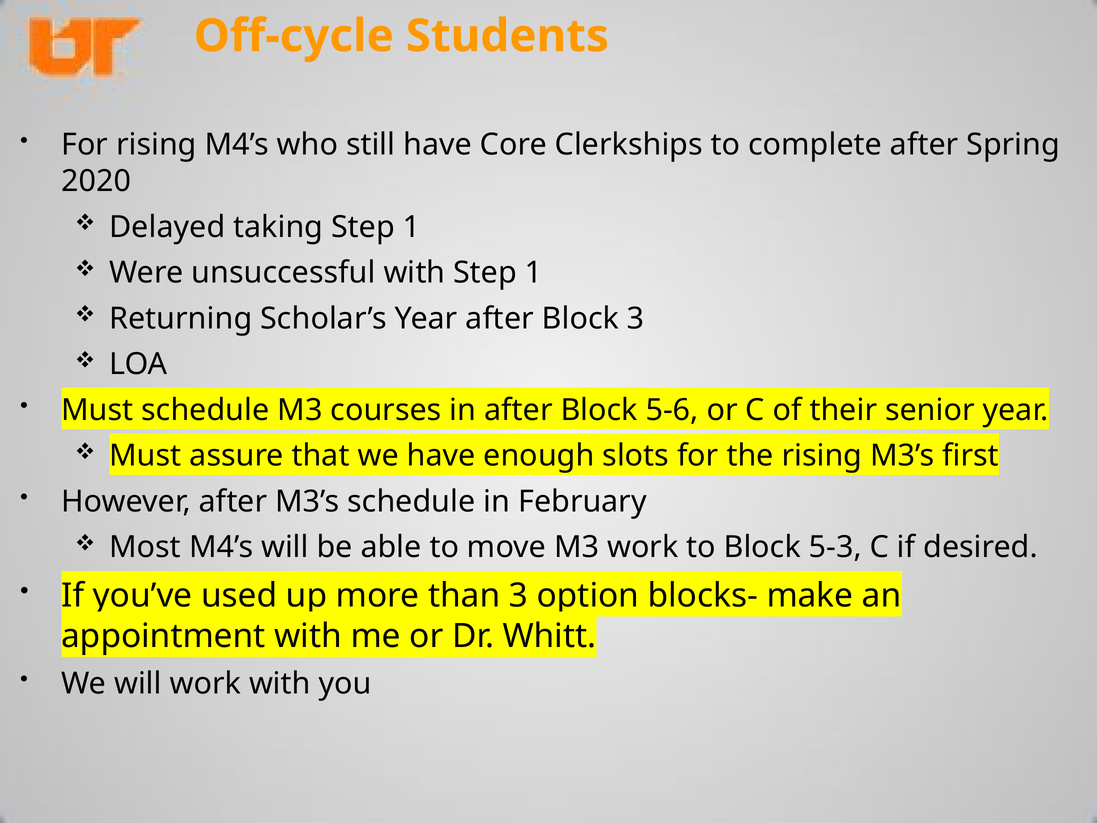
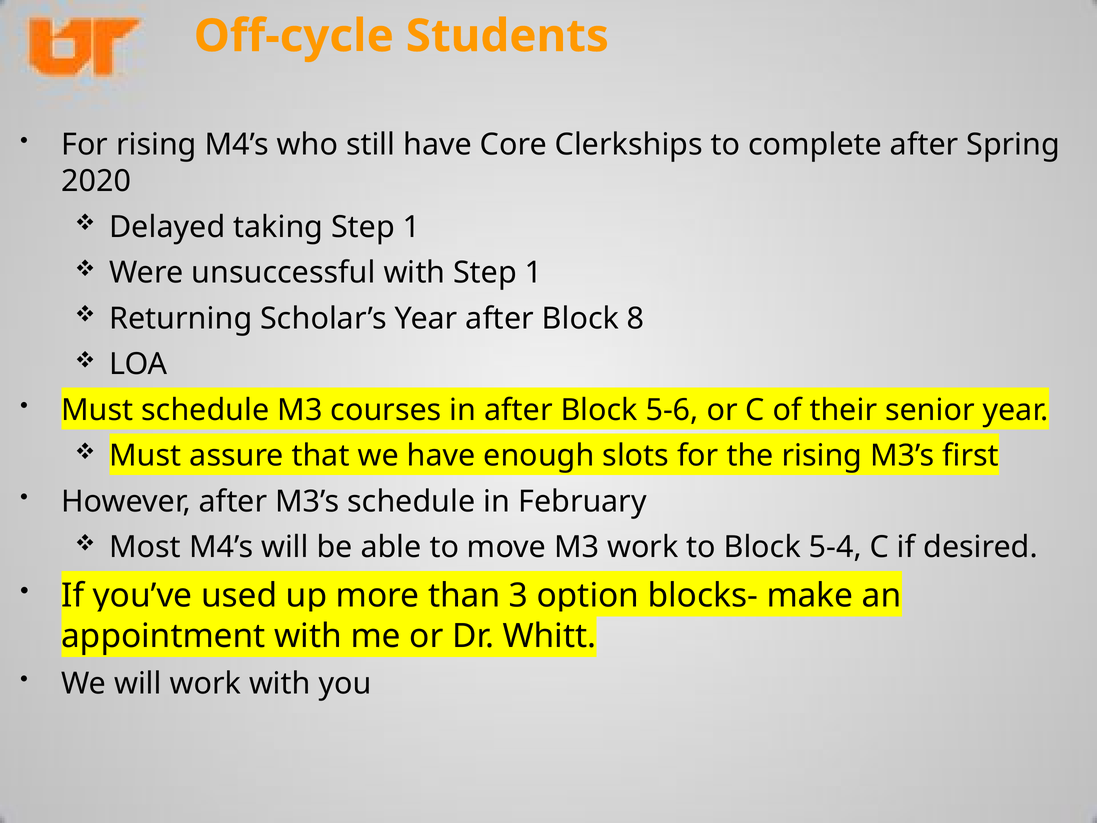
Block 3: 3 -> 8
5-3: 5-3 -> 5-4
